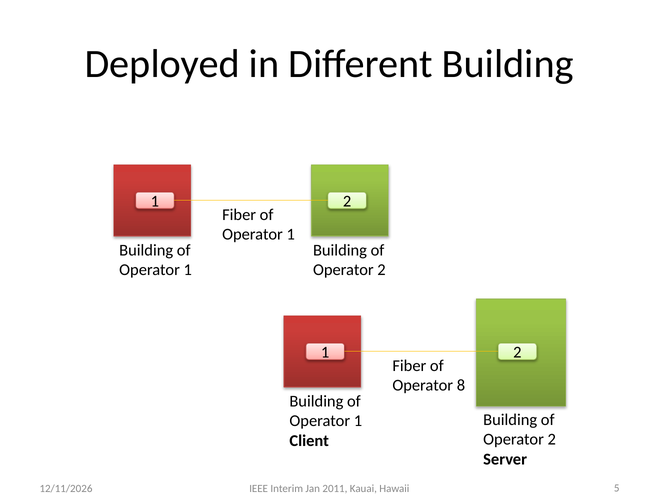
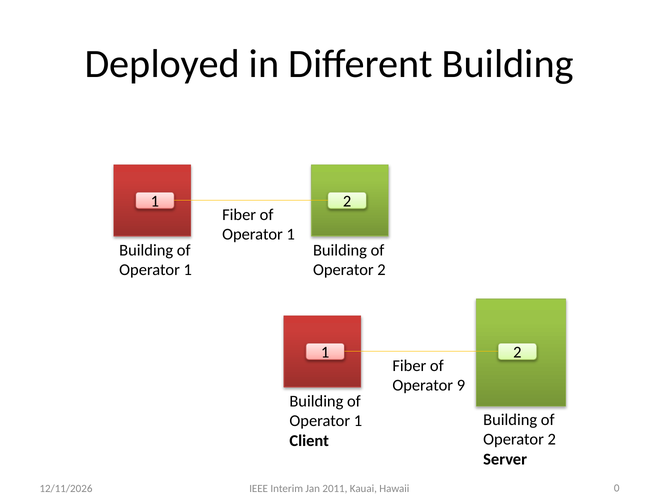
8: 8 -> 9
5: 5 -> 0
